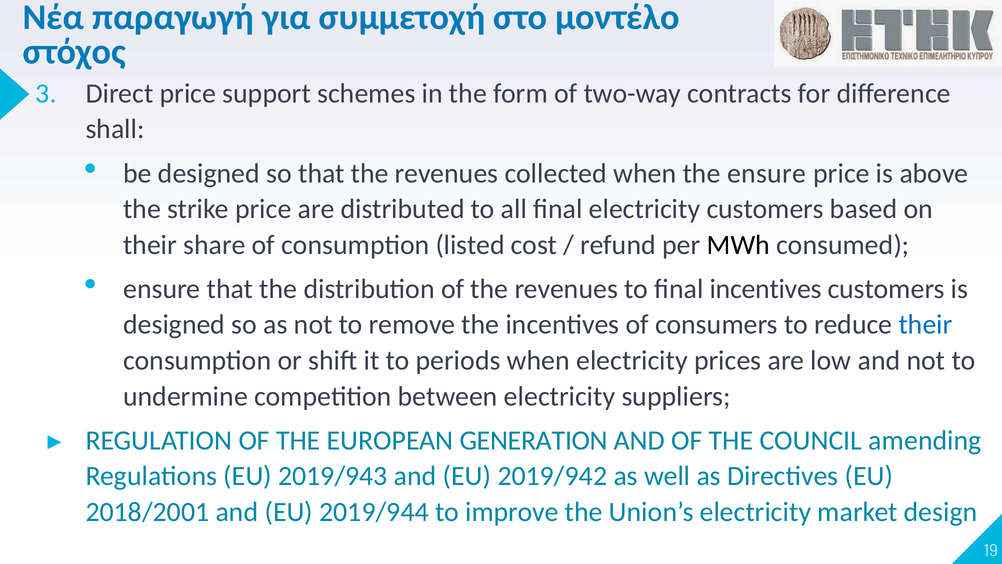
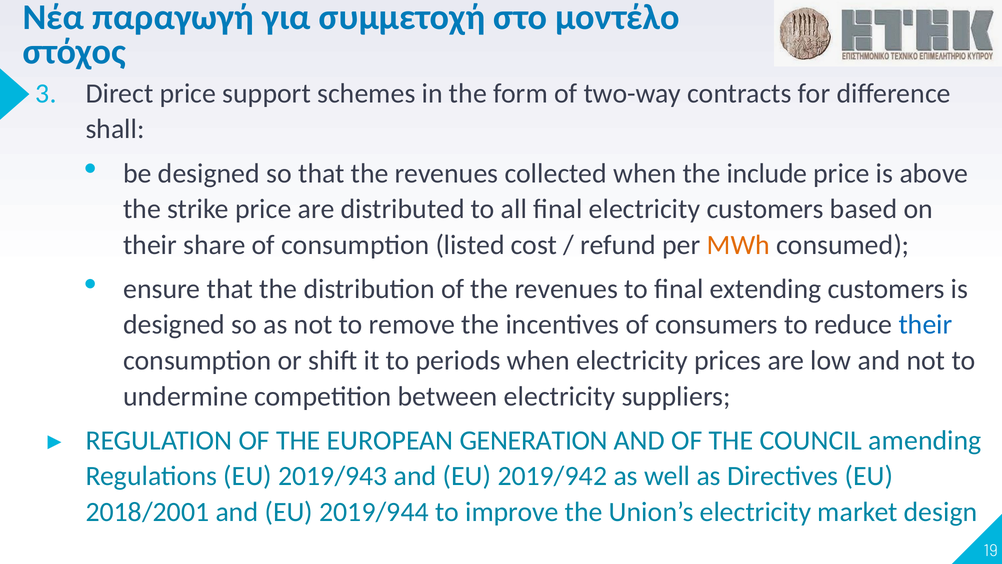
the ensure: ensure -> include
MWh colour: black -> orange
final incentives: incentives -> extending
